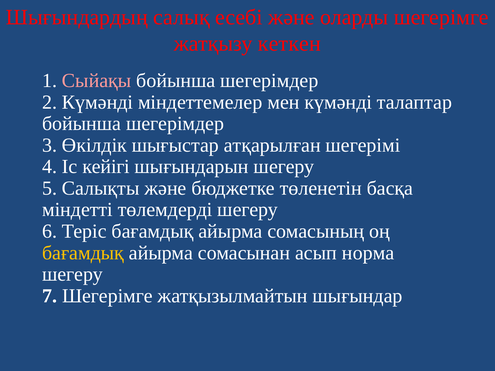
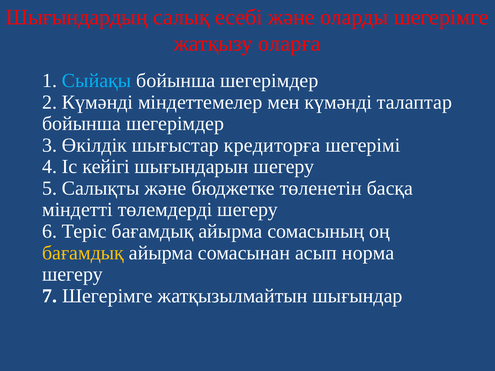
кеткен: кеткен -> оларға
Сыйақы colour: pink -> light blue
атқарылған: атқарылған -> кредиторға
